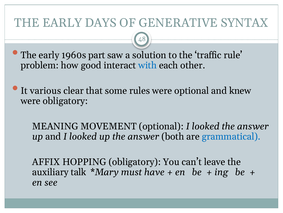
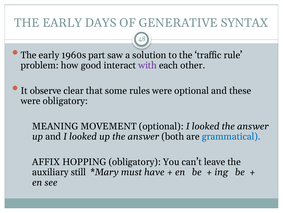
with colour: blue -> purple
various: various -> observe
knew: knew -> these
talk: talk -> still
